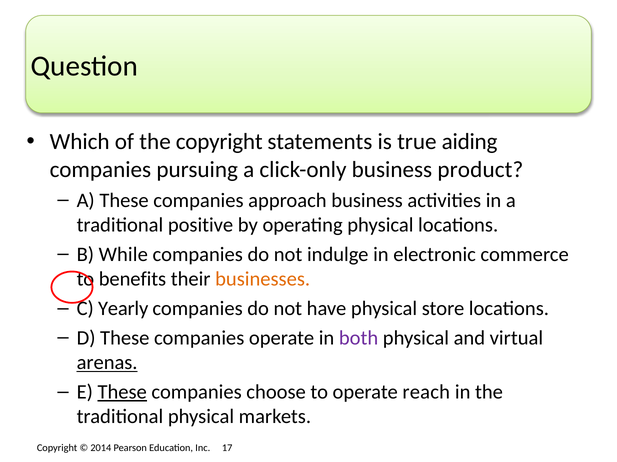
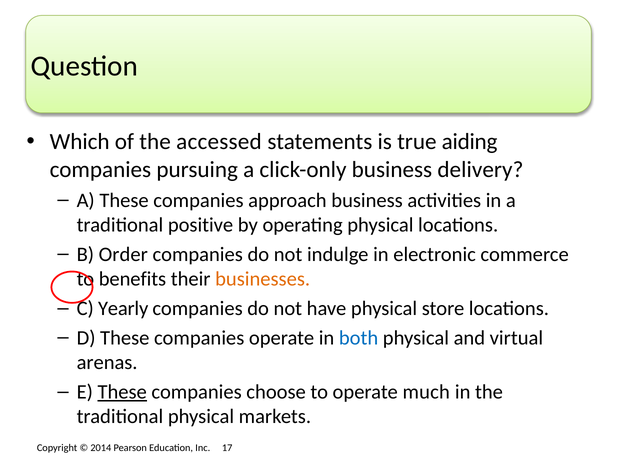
the copyright: copyright -> accessed
product: product -> delivery
While: While -> Order
both colour: purple -> blue
arenas underline: present -> none
reach: reach -> much
